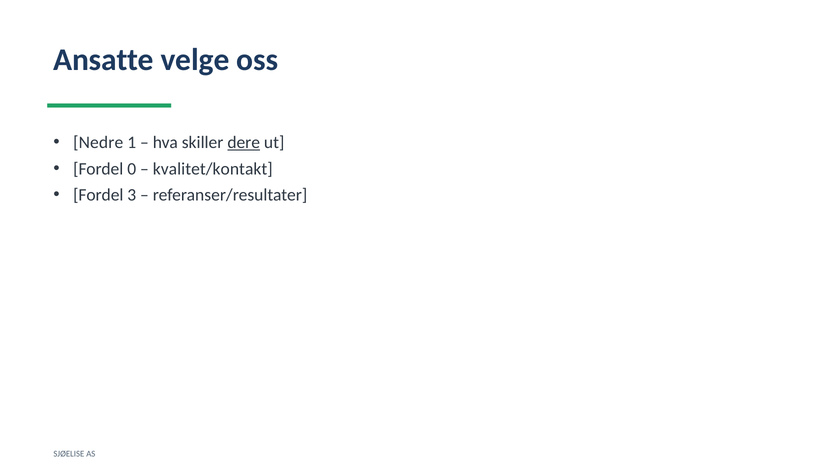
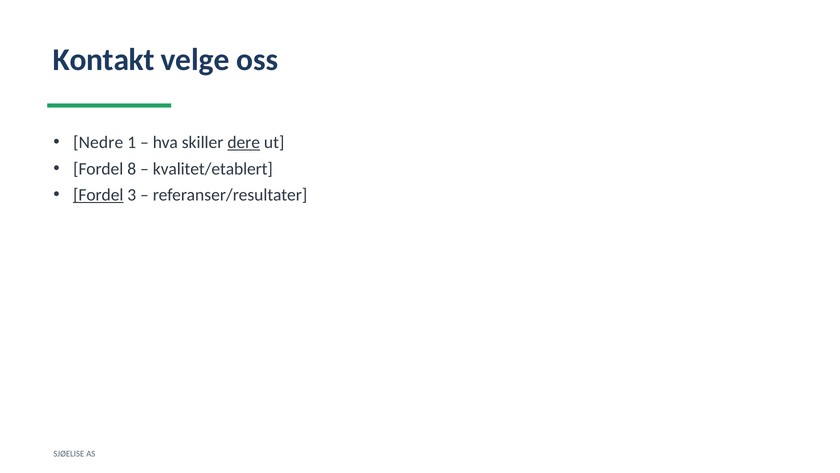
Ansatte: Ansatte -> Kontakt
0: 0 -> 8
kvalitet/kontakt: kvalitet/kontakt -> kvalitet/etablert
Fordel at (98, 195) underline: none -> present
